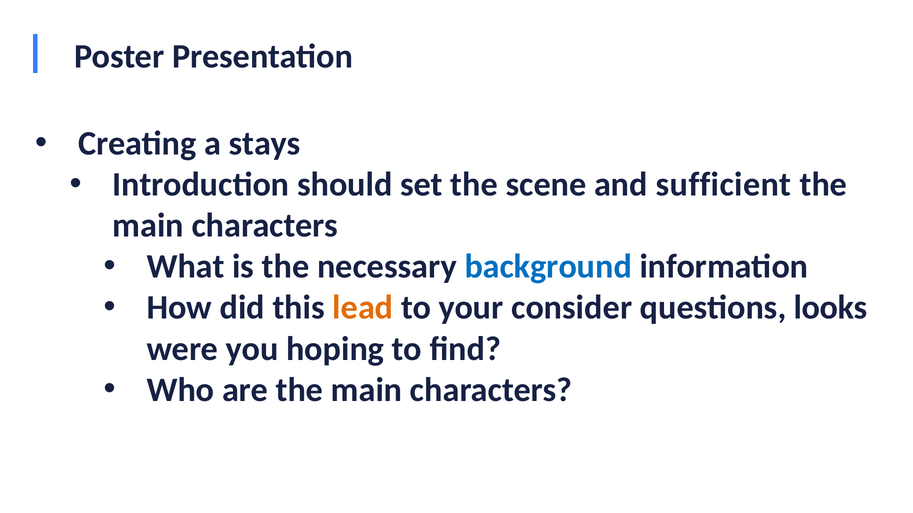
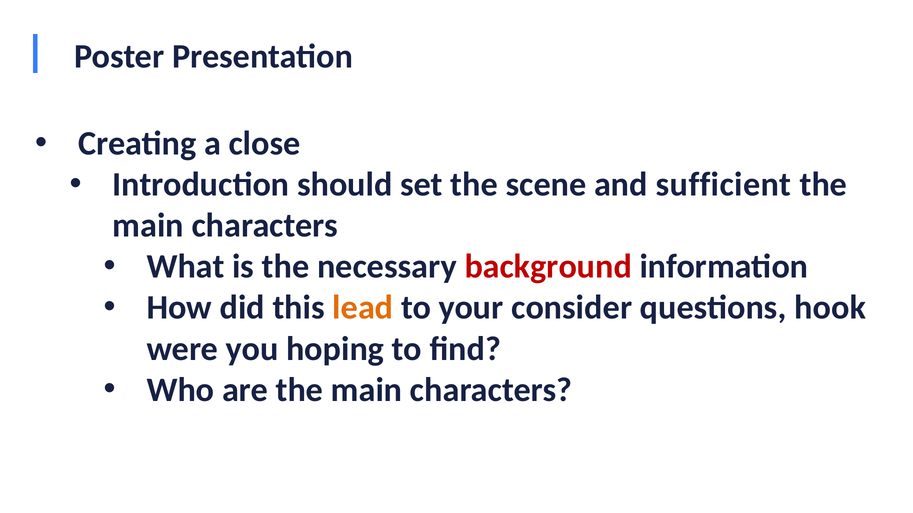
stays: stays -> close
background colour: blue -> red
looks: looks -> hook
